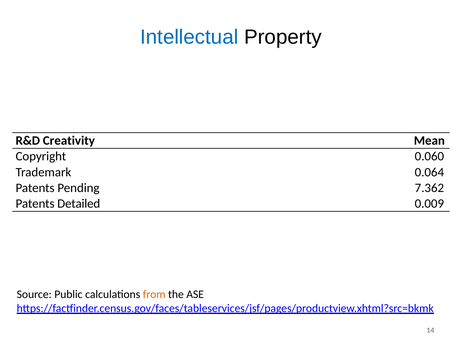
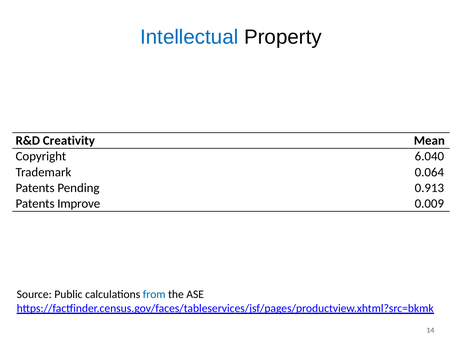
0.060: 0.060 -> 6.040
7.362: 7.362 -> 0.913
Detailed: Detailed -> Improve
from colour: orange -> blue
